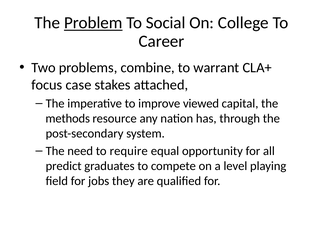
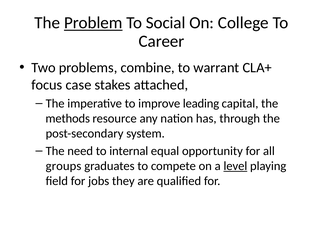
viewed: viewed -> leading
require: require -> internal
predict: predict -> groups
level underline: none -> present
